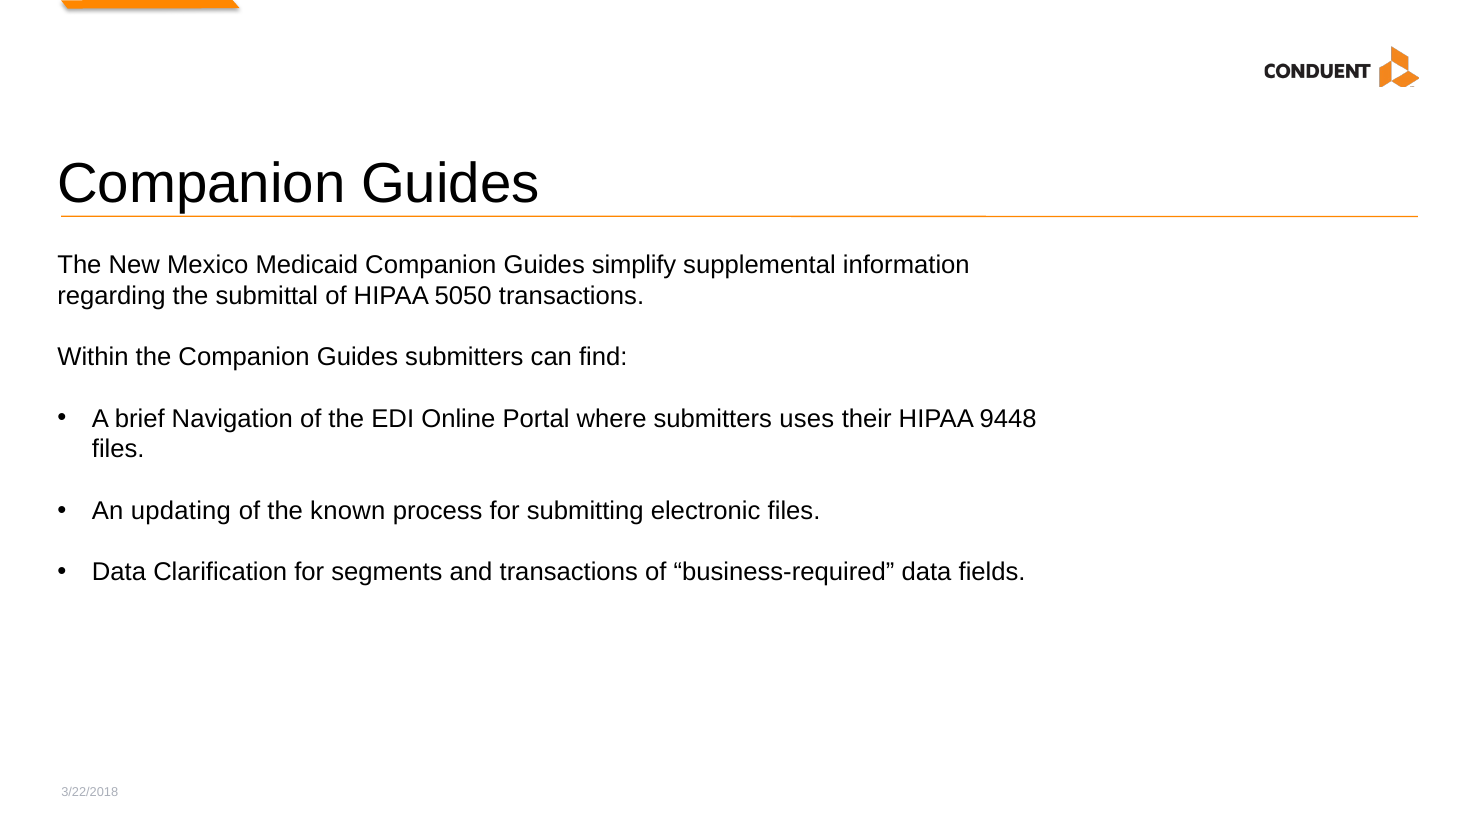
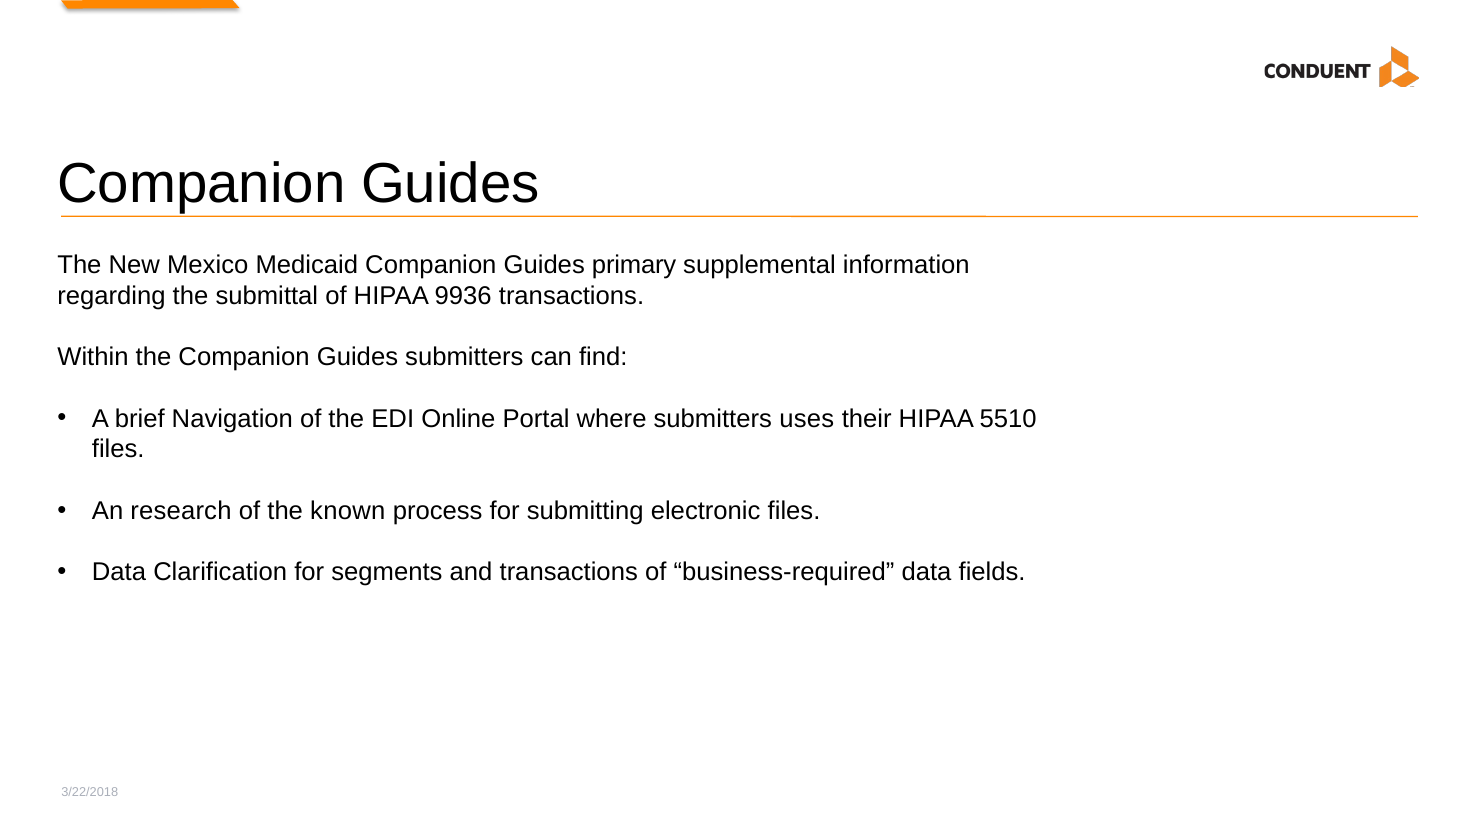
simplify: simplify -> primary
5050: 5050 -> 9936
9448: 9448 -> 5510
updating: updating -> research
